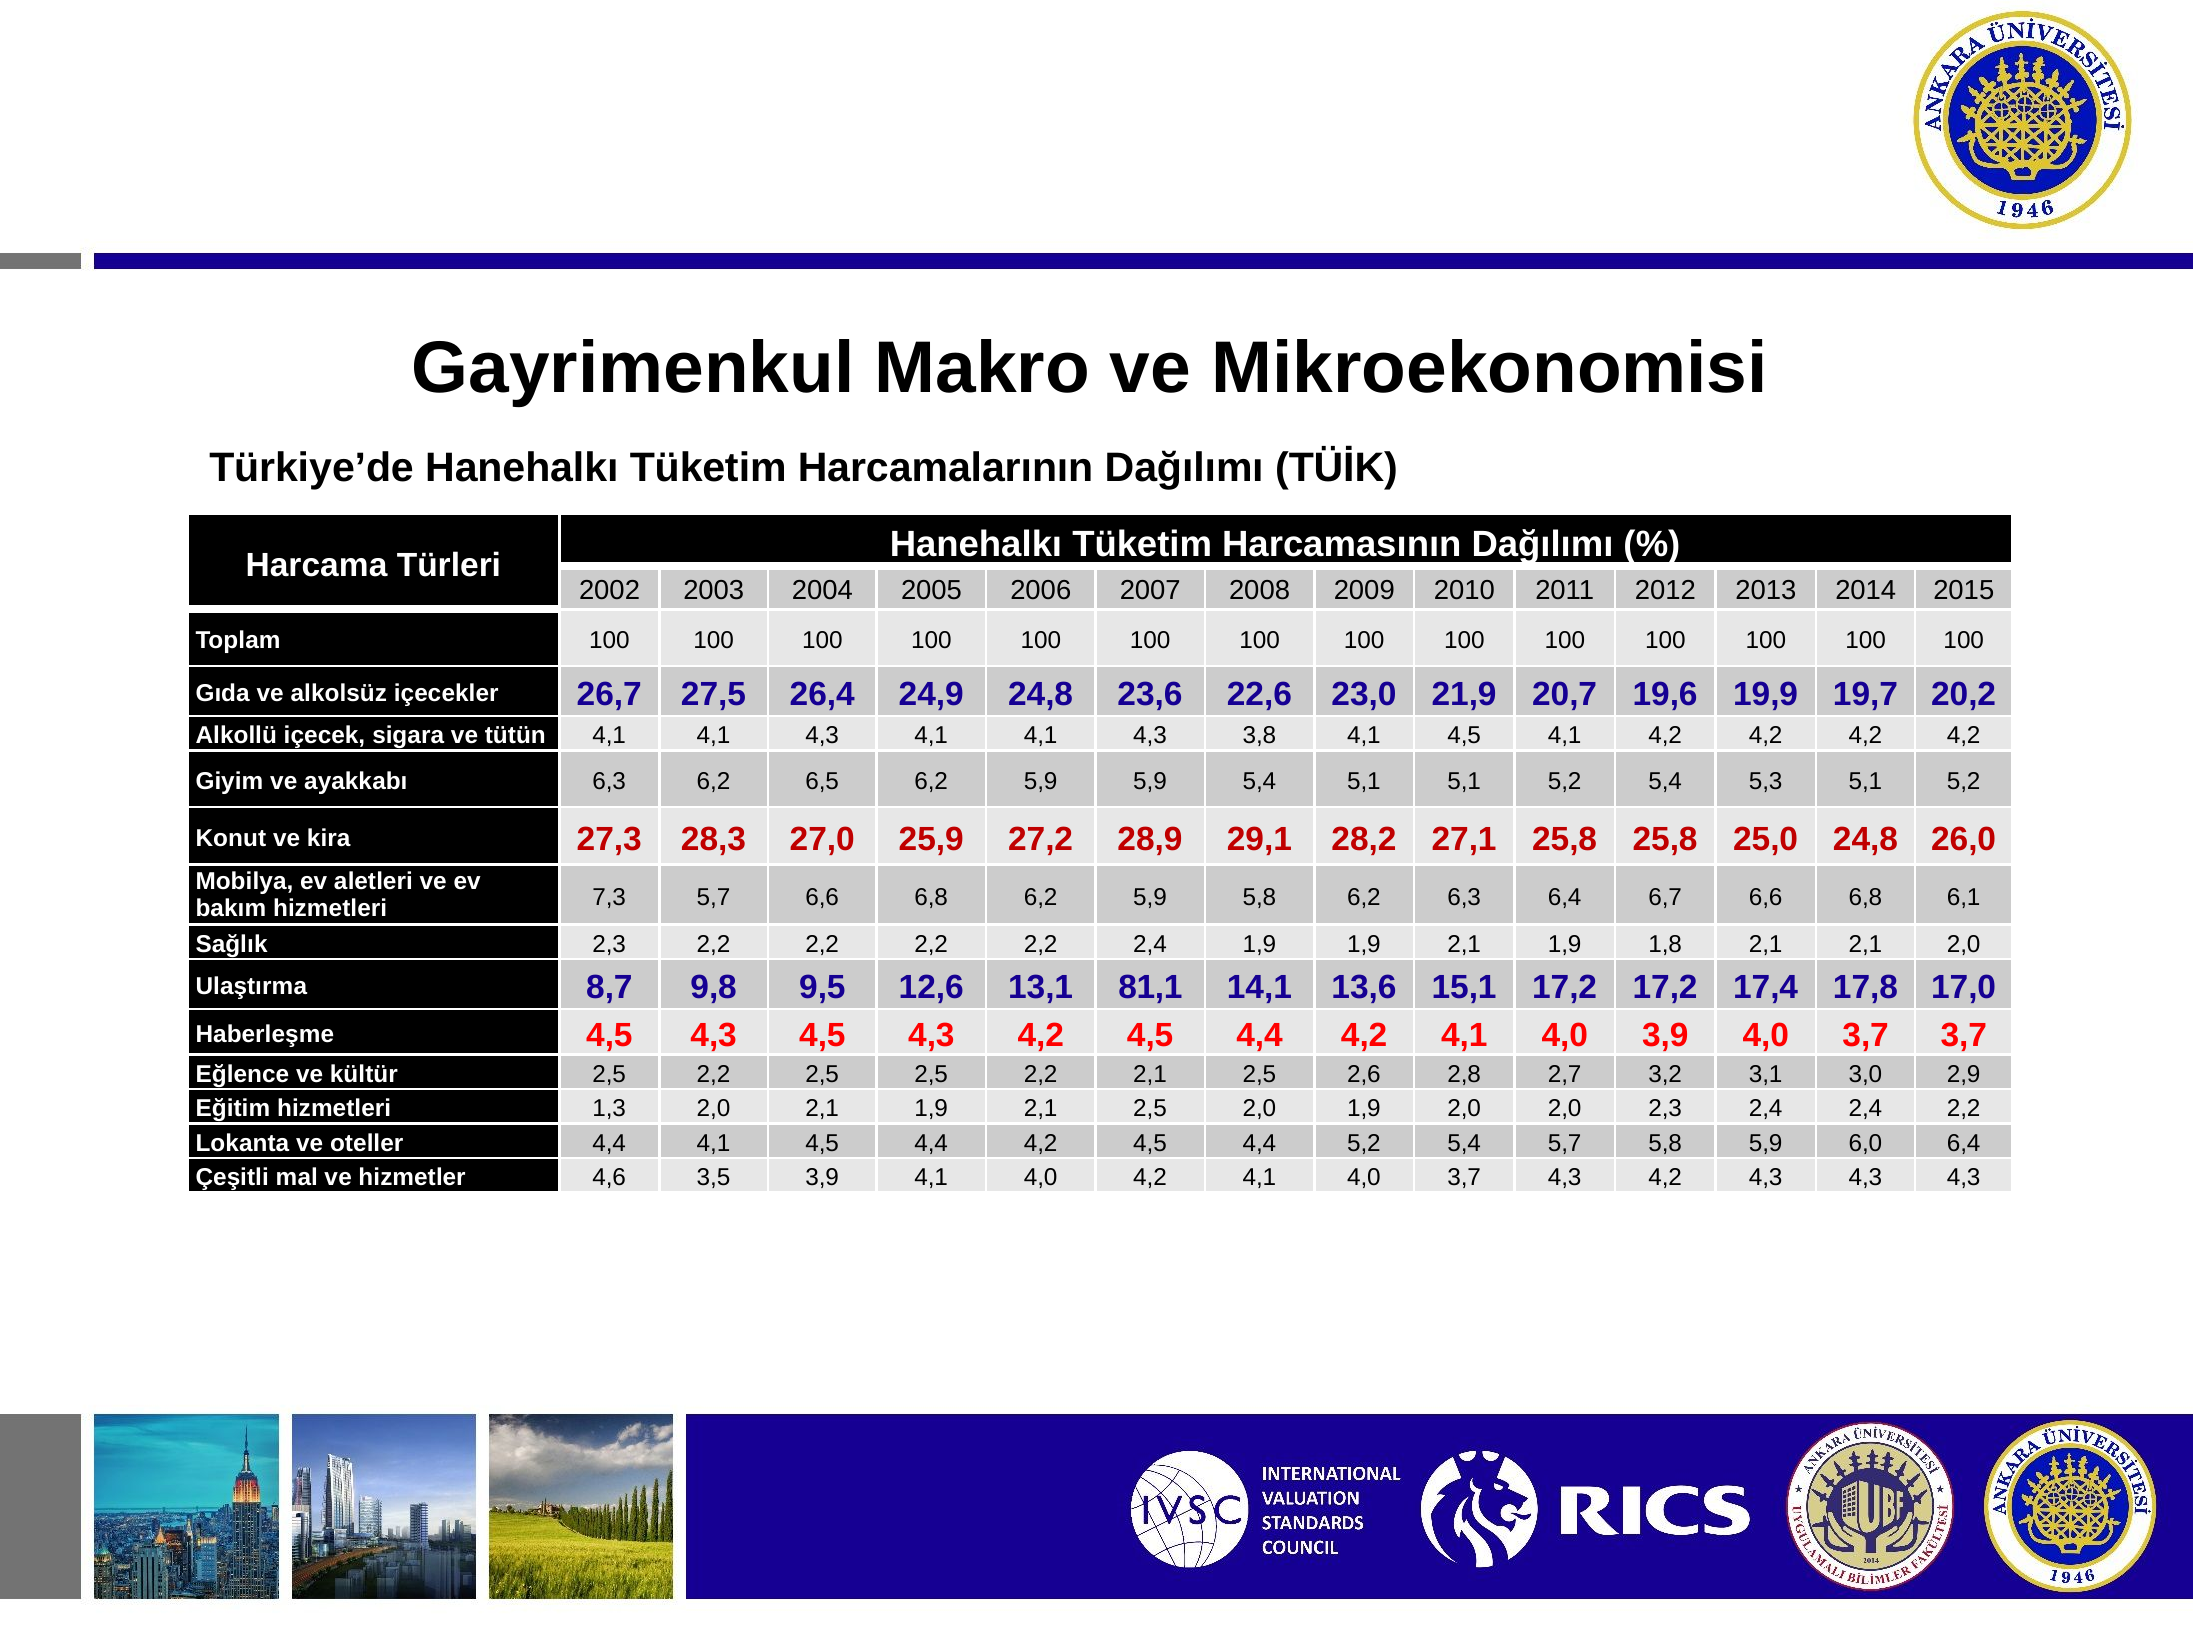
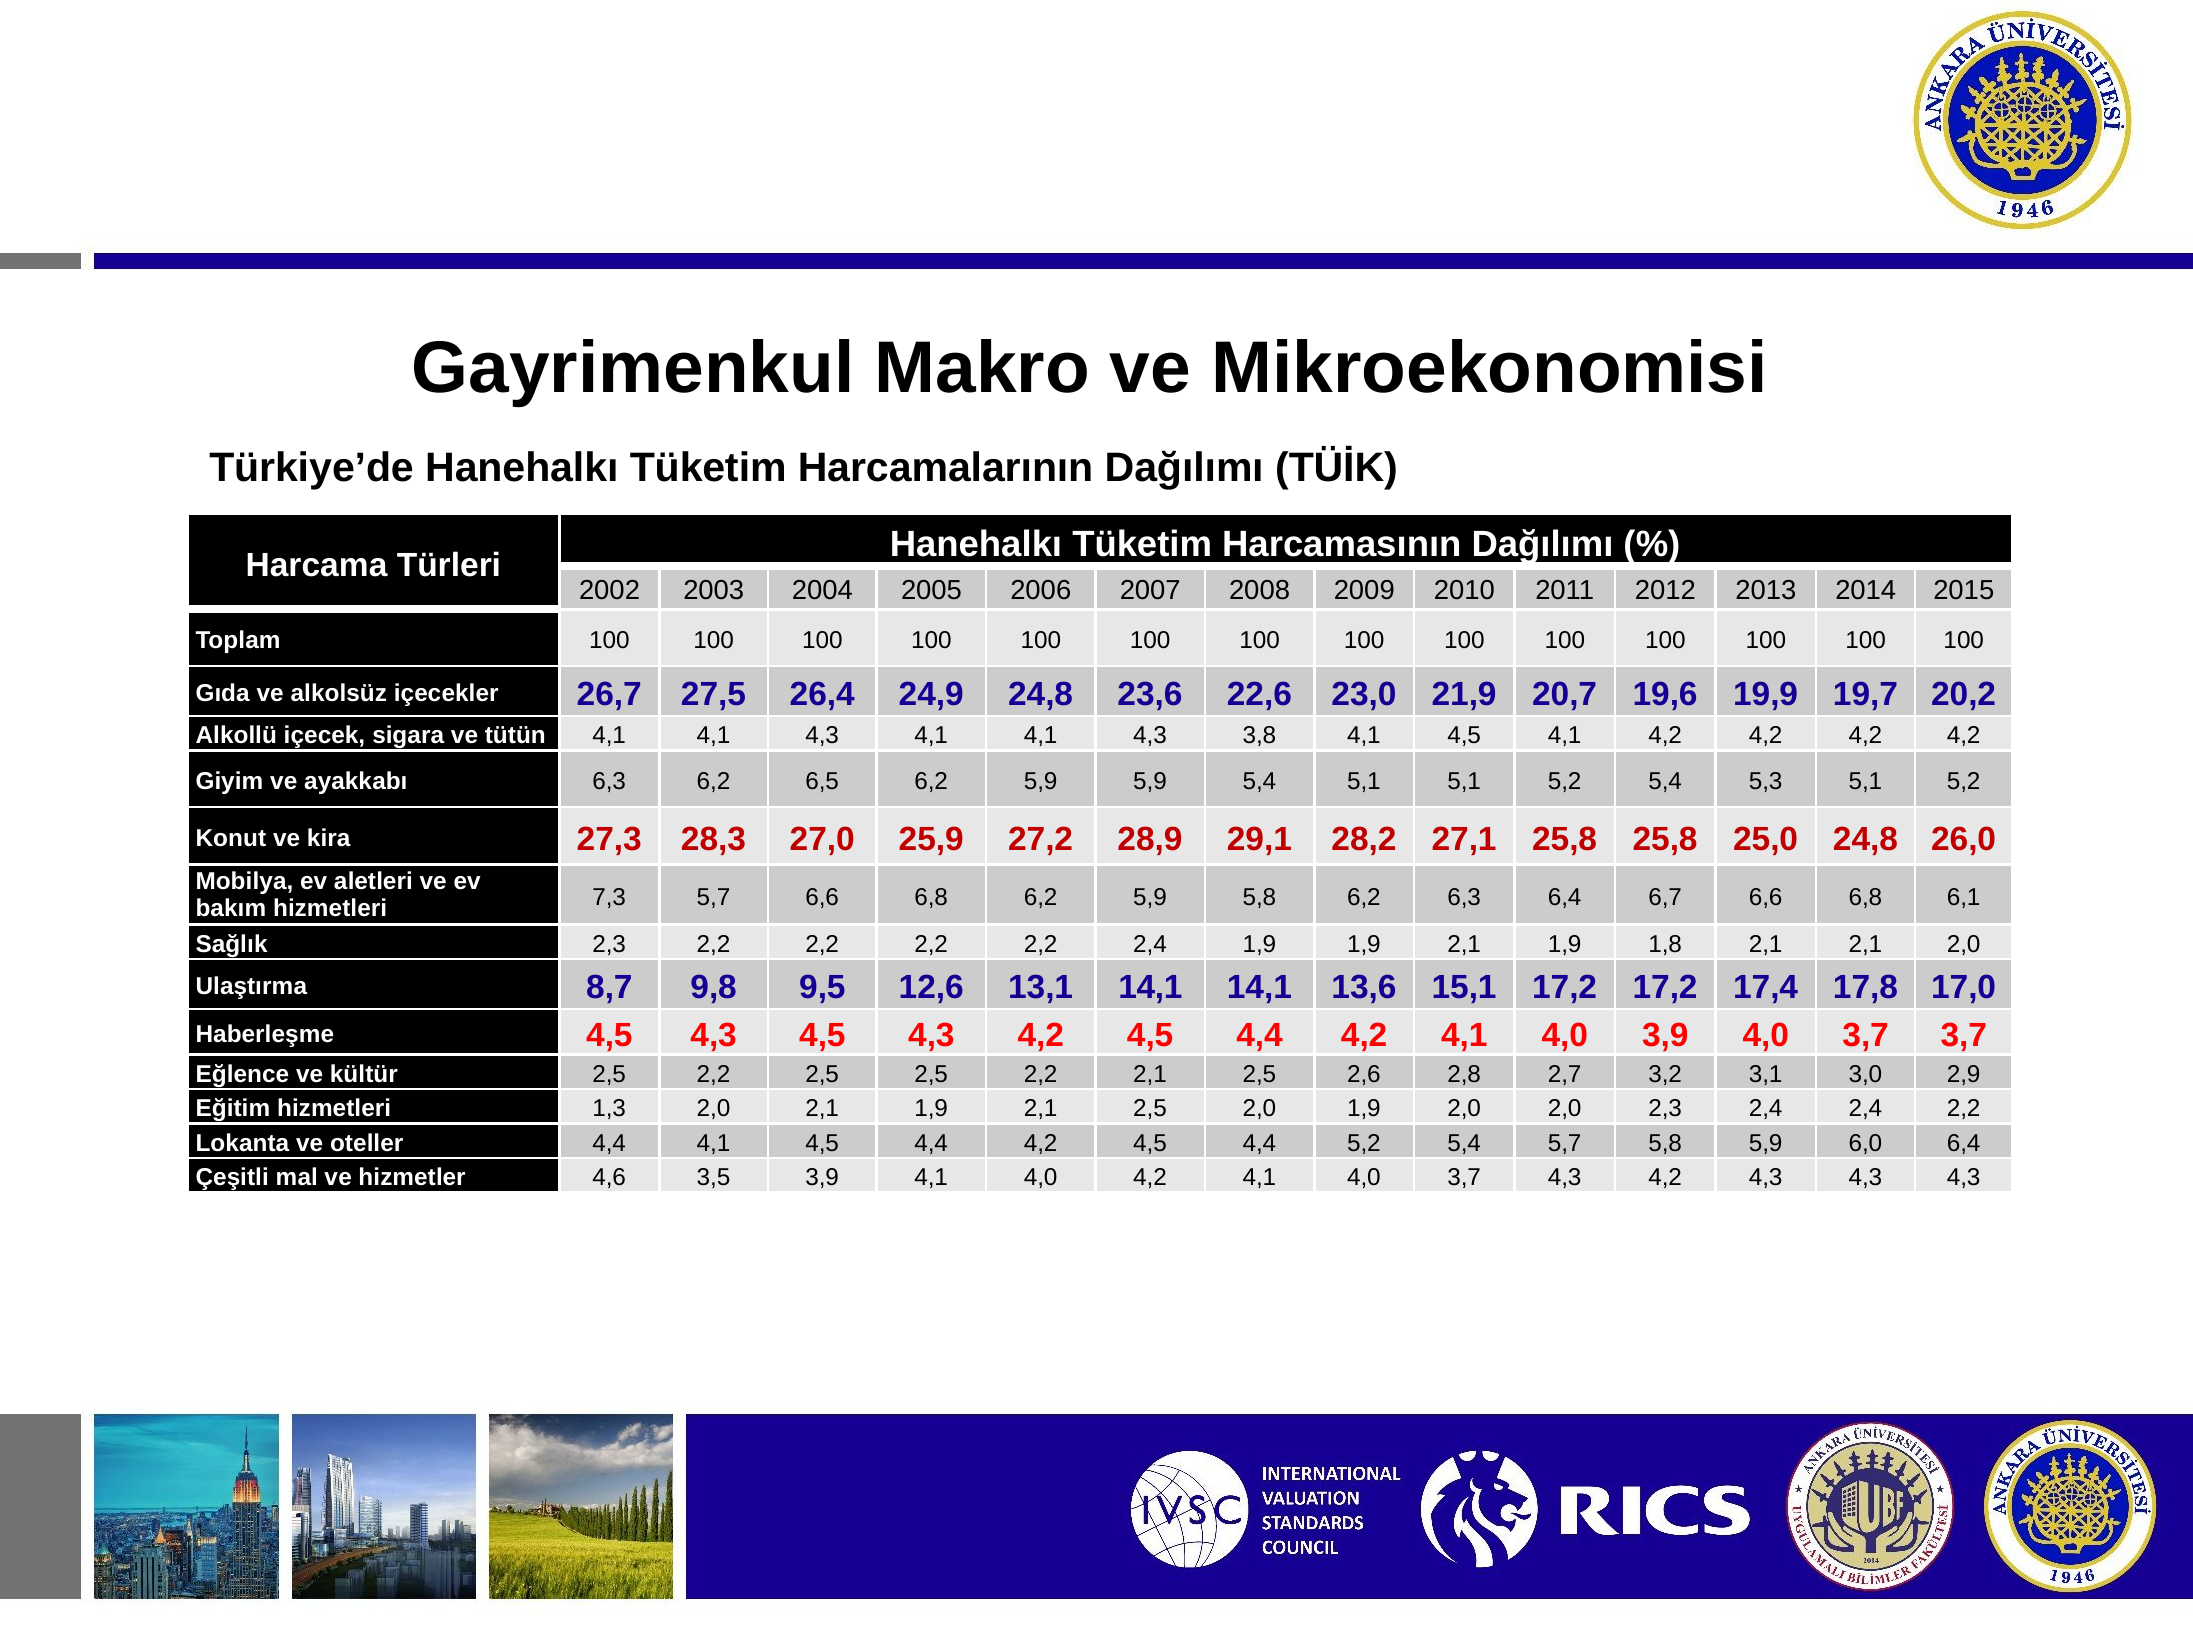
13,1 81,1: 81,1 -> 14,1
